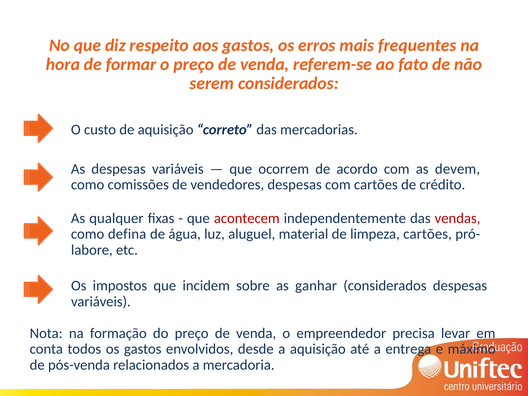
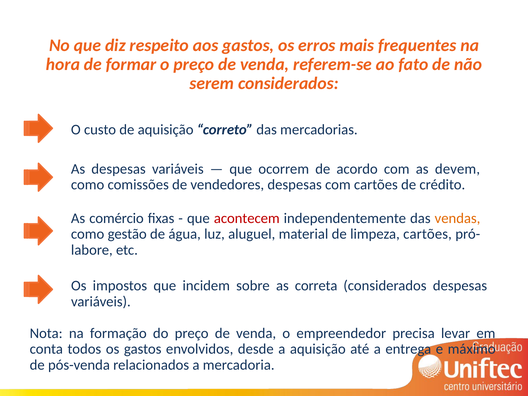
qualquer: qualquer -> comércio
vendas colour: red -> orange
defina: defina -> gestão
ganhar: ganhar -> correta
